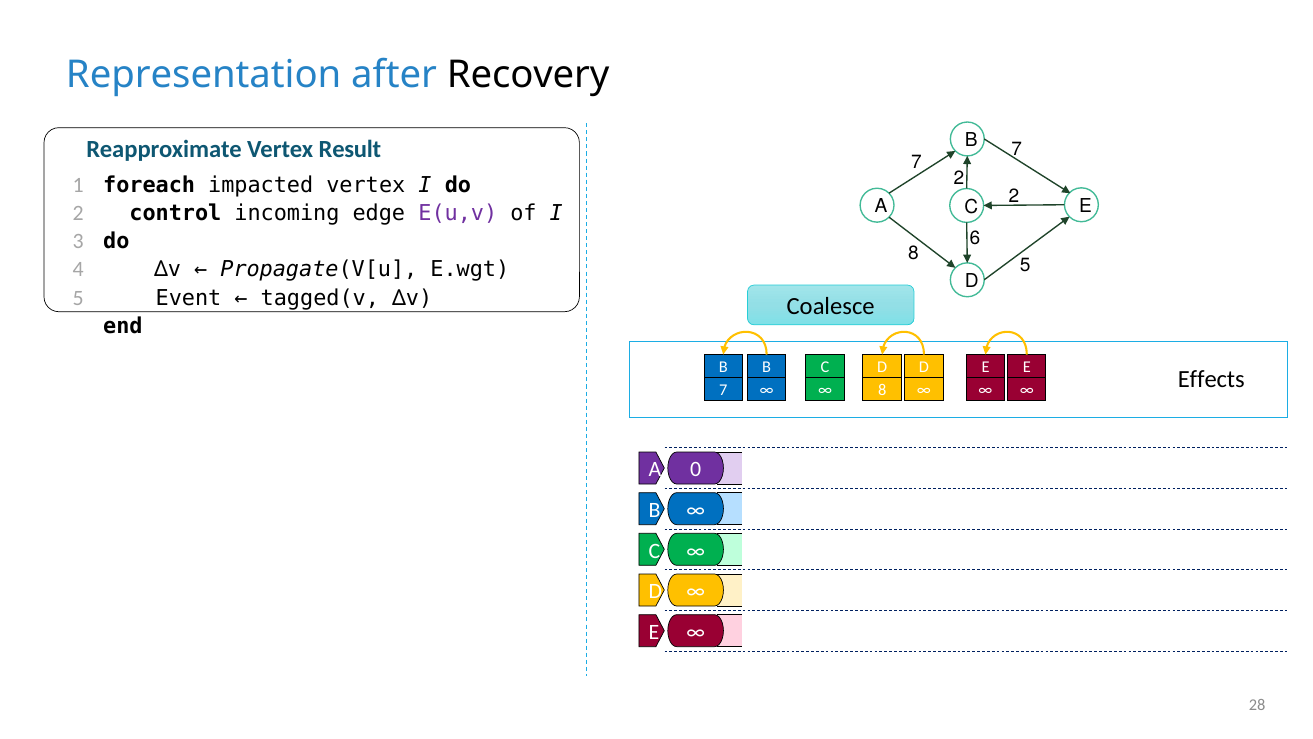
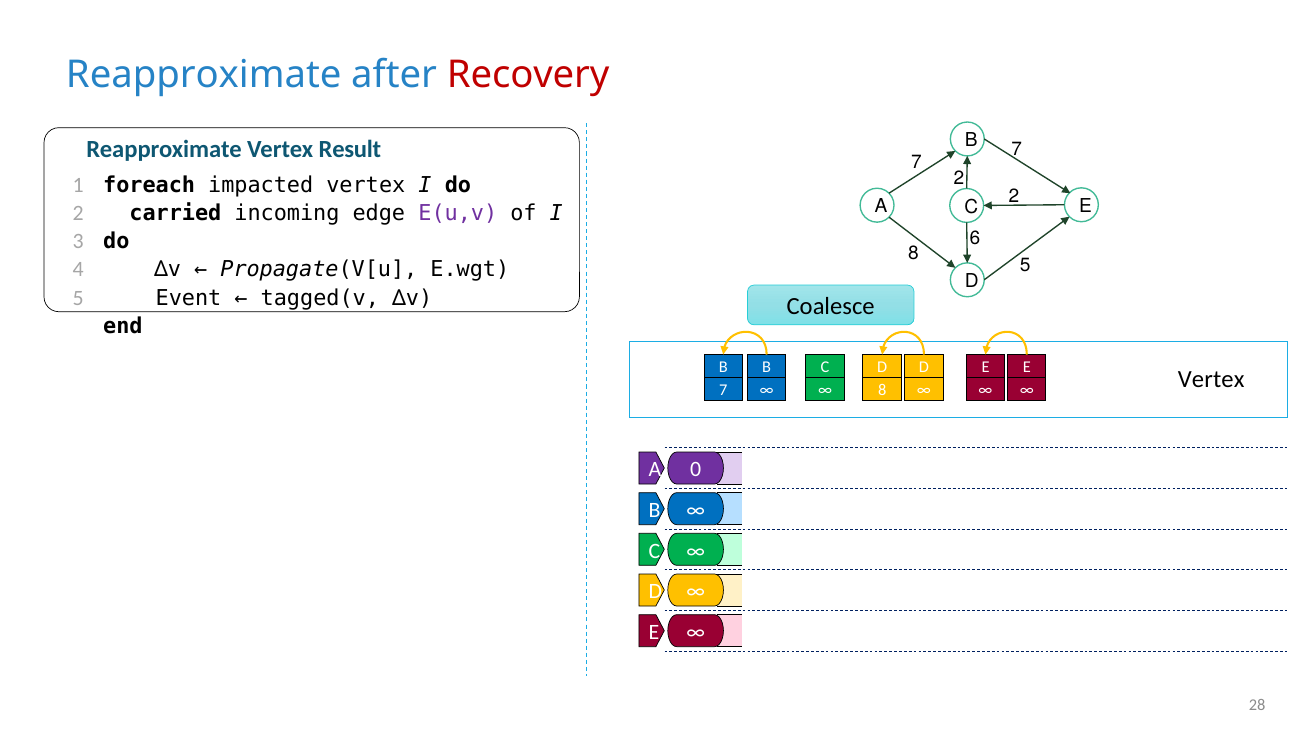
Representation at (204, 75): Representation -> Reapproximate
Recovery colour: black -> red
control: control -> carried
Effects at (1211, 379): Effects -> Vertex
